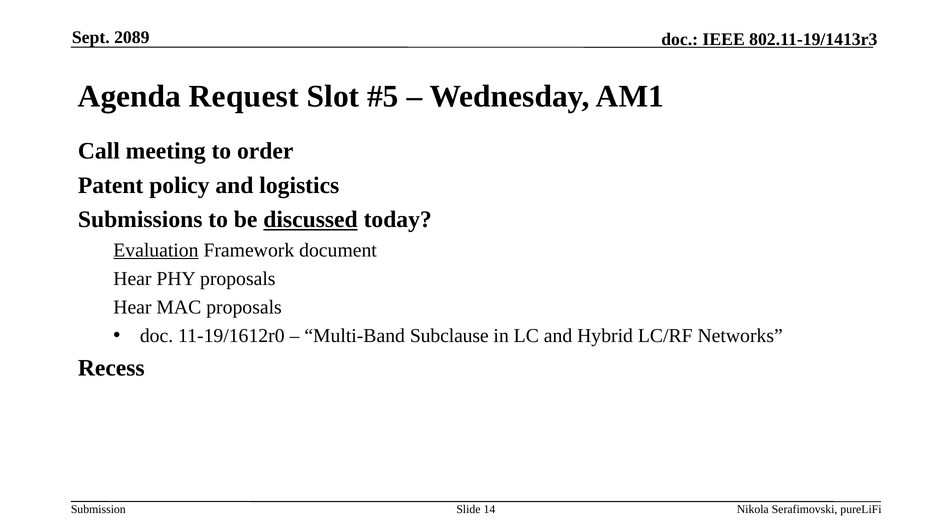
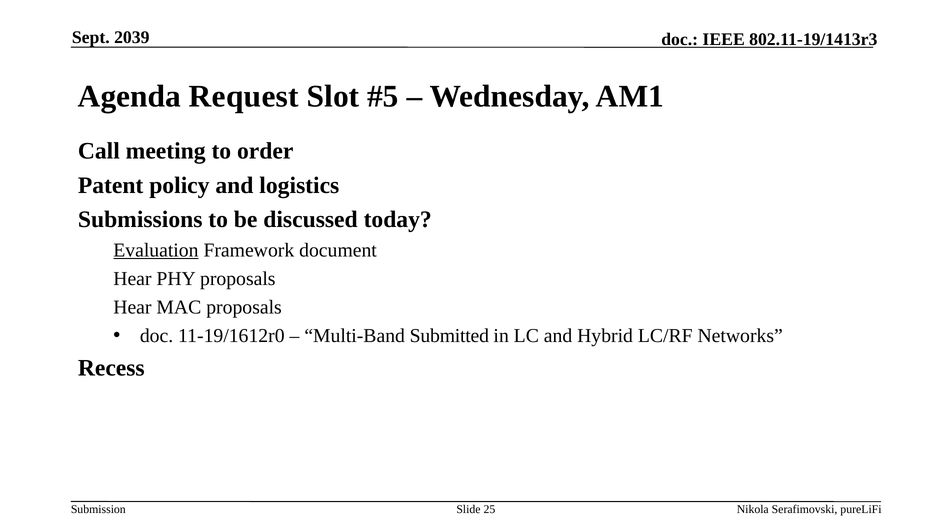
2089: 2089 -> 2039
discussed underline: present -> none
Subclause: Subclause -> Submitted
14: 14 -> 25
